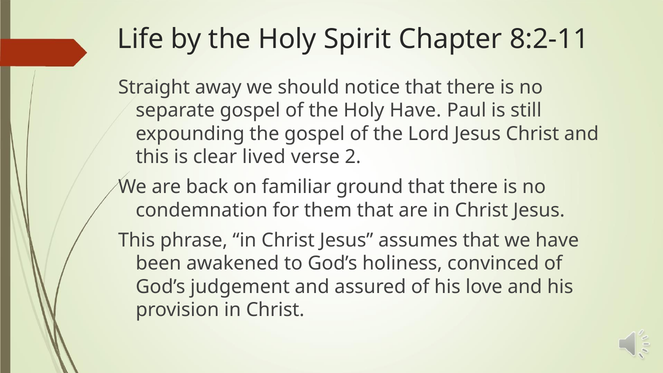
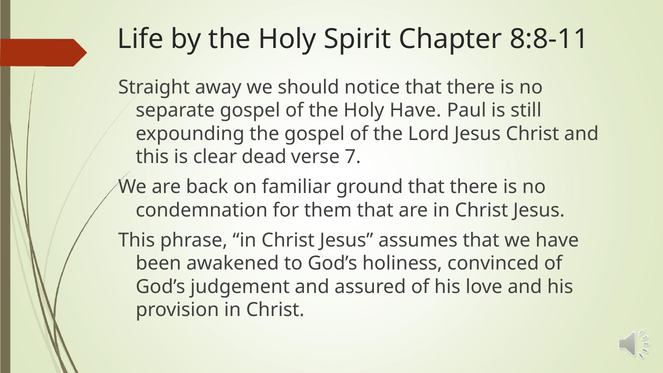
8:2-11: 8:2-11 -> 8:8-11
lived: lived -> dead
2: 2 -> 7
